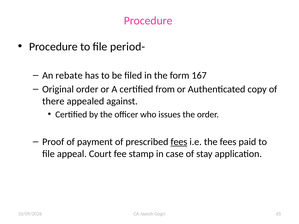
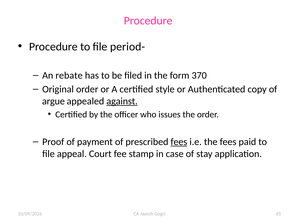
167: 167 -> 370
from: from -> style
there: there -> argue
against underline: none -> present
